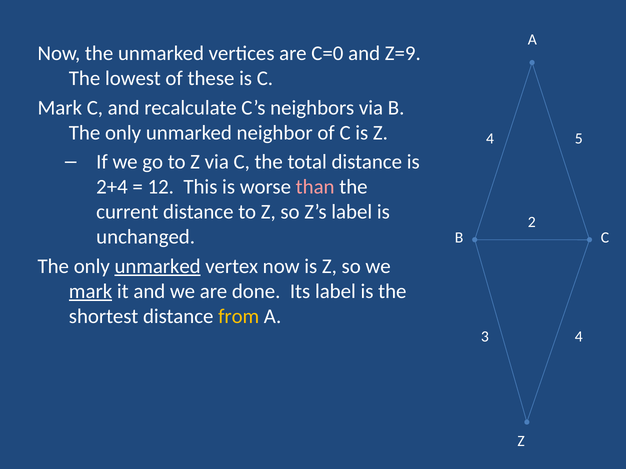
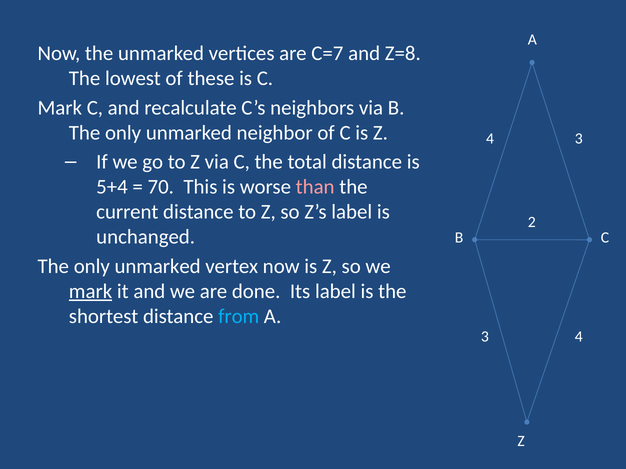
C=0: C=0 -> C=7
Z=9: Z=9 -> Z=8
4 5: 5 -> 3
2+4: 2+4 -> 5+4
12: 12 -> 70
unmarked at (158, 266) underline: present -> none
from colour: yellow -> light blue
